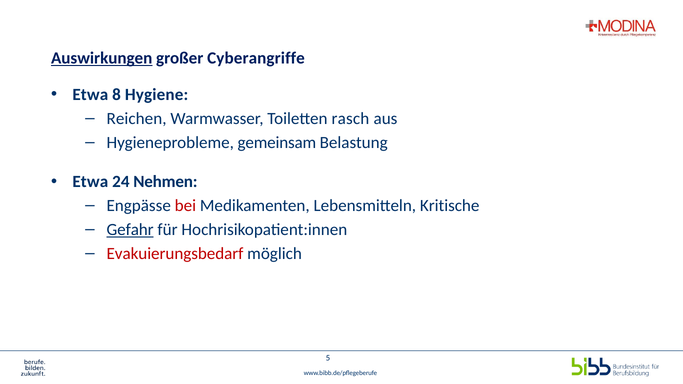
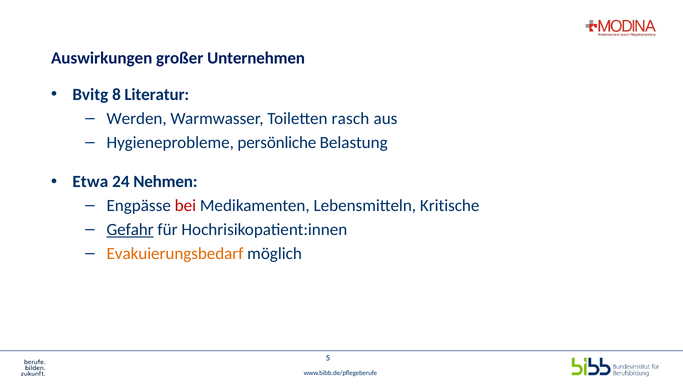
Auswirkungen underline: present -> none
Cyberangriffe: Cyberangriffe -> Unternehmen
Etwa at (90, 95): Etwa -> Bvitg
Hygiene: Hygiene -> Literatur
Reichen: Reichen -> Werden
gemeinsam: gemeinsam -> persönliche
Evakuierungsbedarf colour: red -> orange
